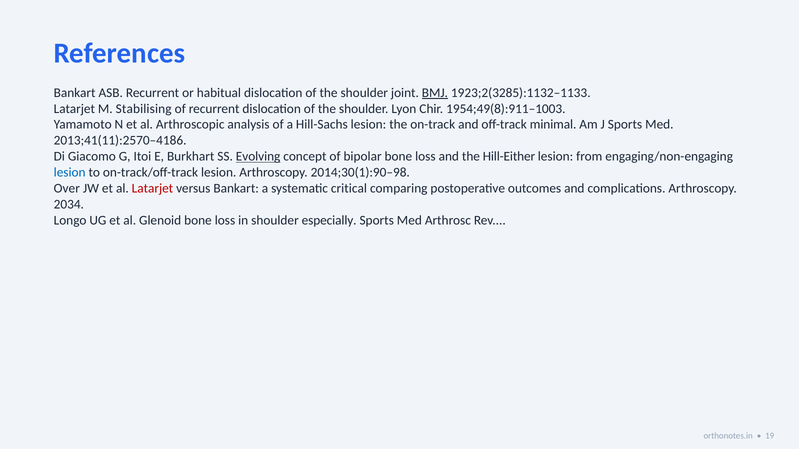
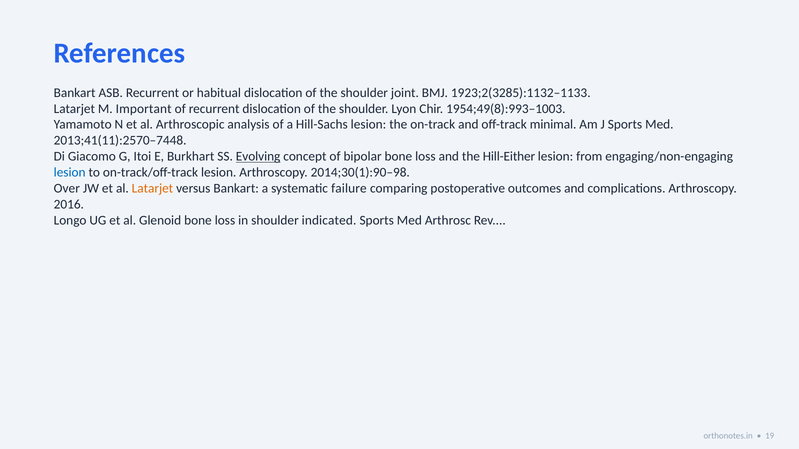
BMJ underline: present -> none
Stabilising: Stabilising -> Important
1954;49(8):911–1003: 1954;49(8):911–1003 -> 1954;49(8):993–1003
2013;41(11):2570–4186: 2013;41(11):2570–4186 -> 2013;41(11):2570–7448
Latarjet at (152, 189) colour: red -> orange
critical: critical -> failure
2034: 2034 -> 2016
especially: especially -> indicated
